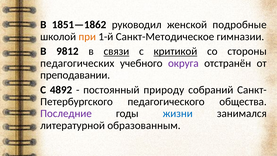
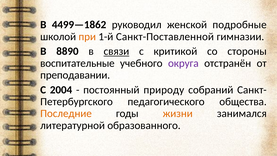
1851—1862: 1851—1862 -> 4499—1862
Санкт-Методическое: Санкт-Методическое -> Санкт-Поставленной
9812: 9812 -> 8890
критикой underline: present -> none
педагогических: педагогических -> воспитательные
4892: 4892 -> 2004
Последние colour: purple -> orange
жизни colour: blue -> orange
образованным: образованным -> образованного
